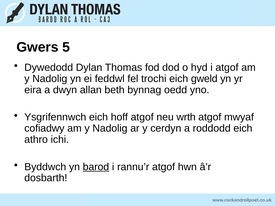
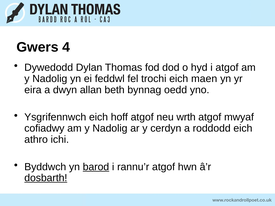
5: 5 -> 4
gweld: gweld -> maen
dosbarth underline: none -> present
